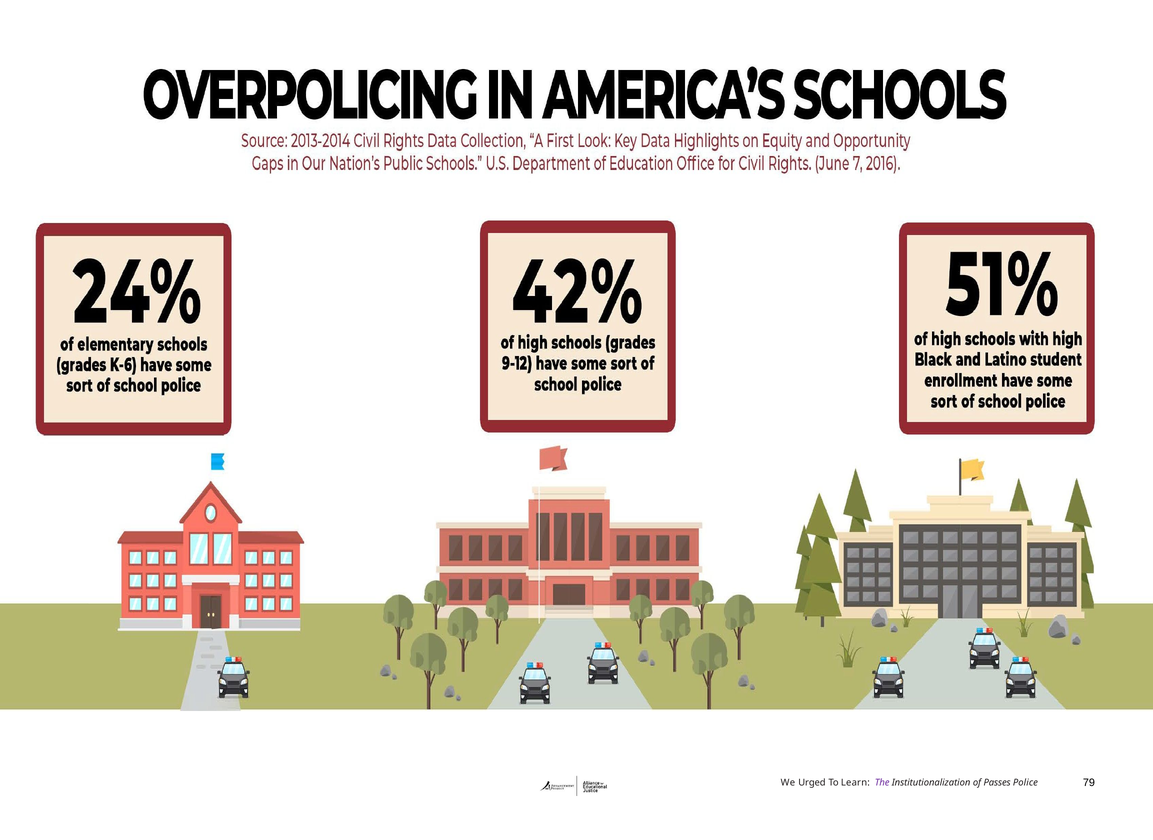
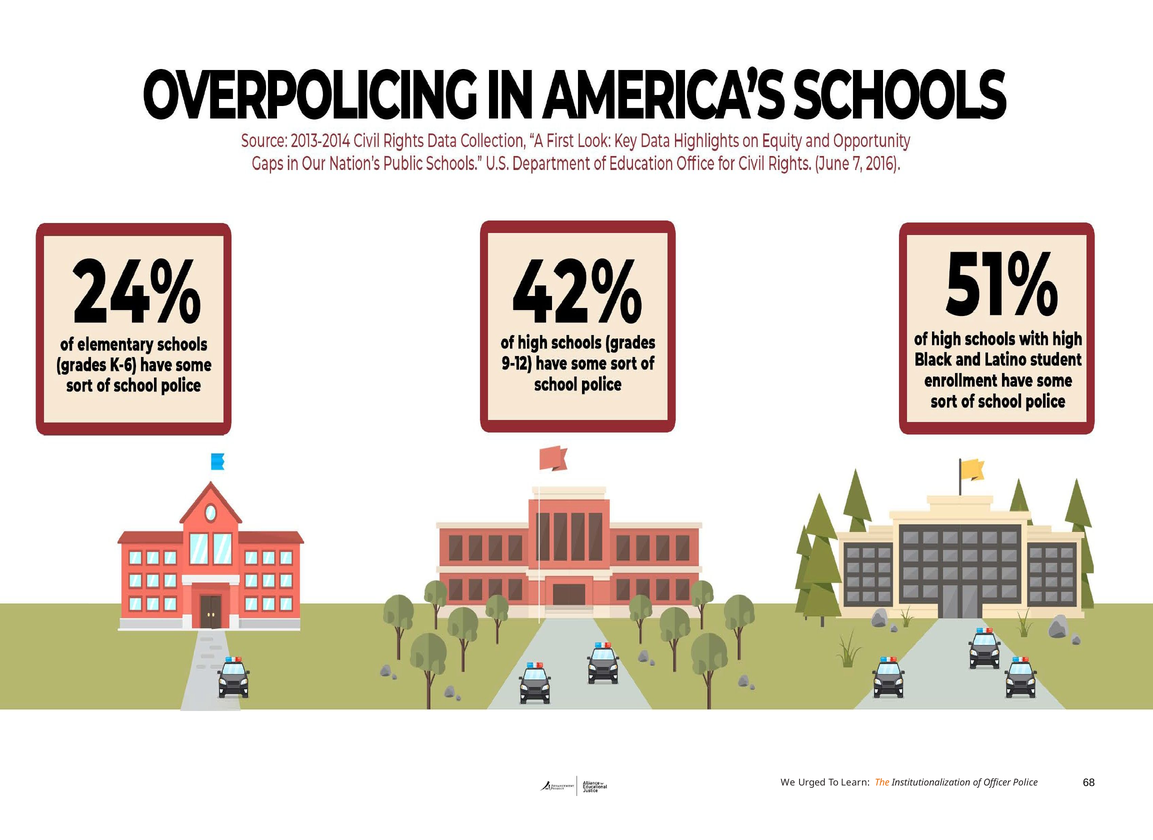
The colour: purple -> orange
Passes: Passes -> Officer
79: 79 -> 68
